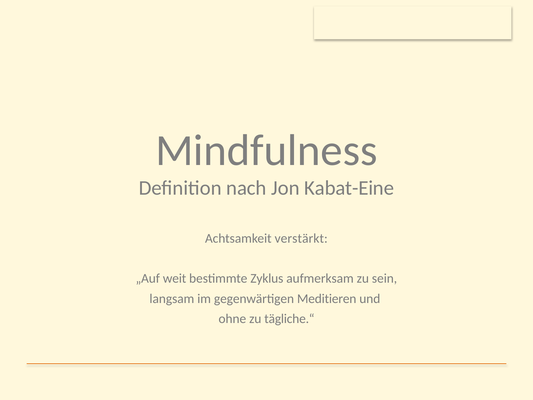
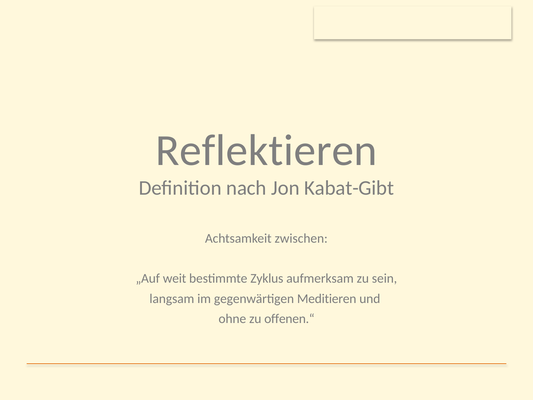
Mindfulness: Mindfulness -> Reflektieren
Kabat-Eine: Kabat-Eine -> Kabat-Gibt
verstärkt: verstärkt -> zwischen
tägliche.“: tägliche.“ -> offenen.“
